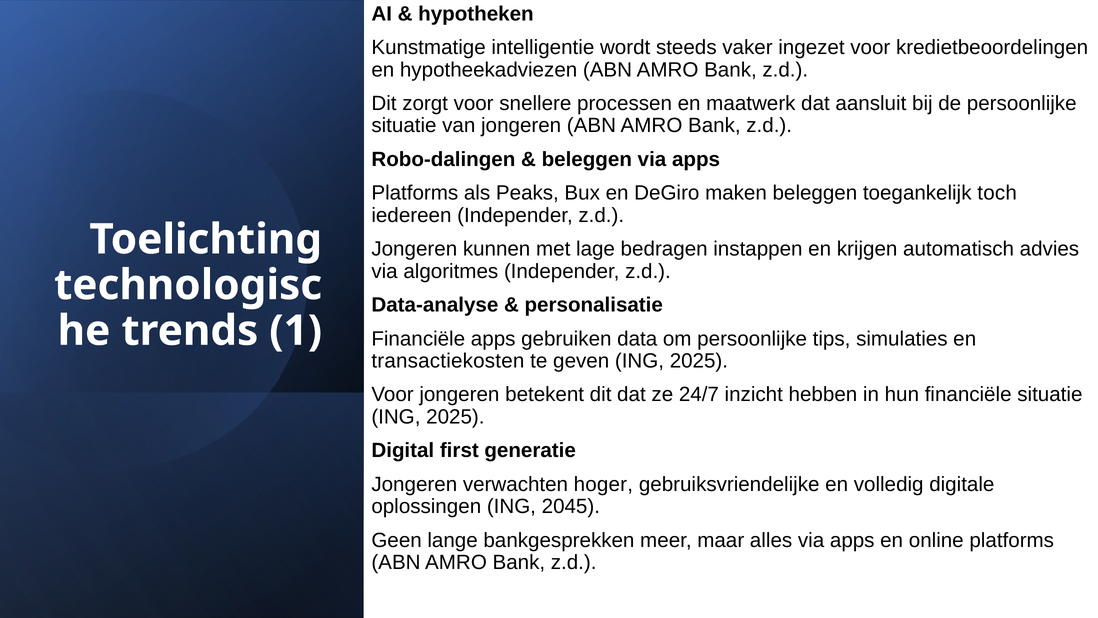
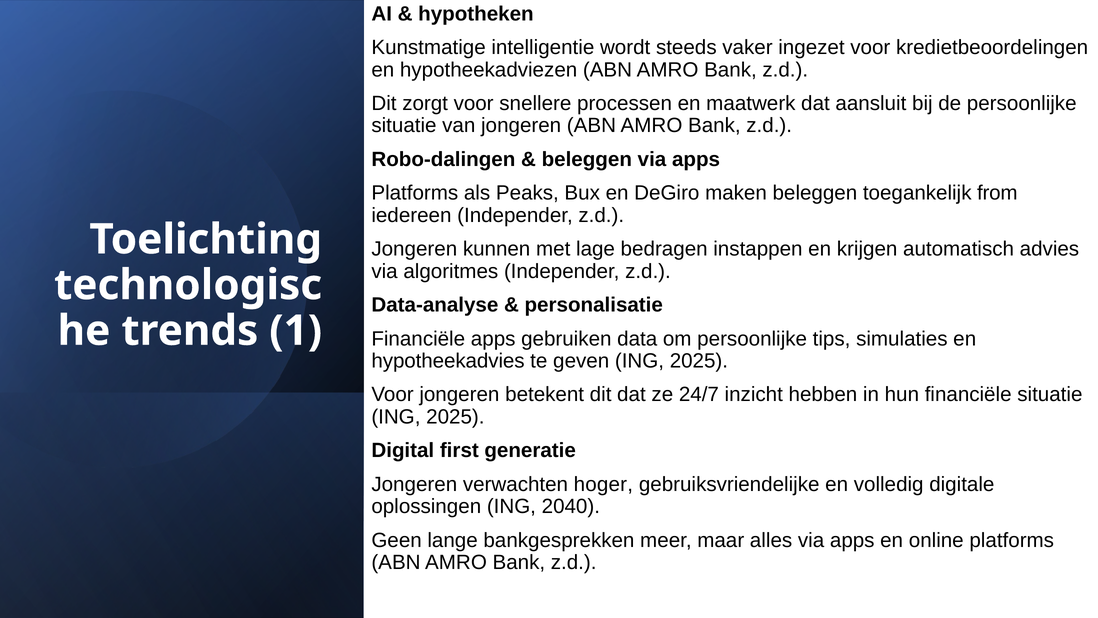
toch: toch -> from
transactiekosten: transactiekosten -> hypotheekadvies
2045: 2045 -> 2040
